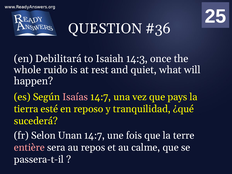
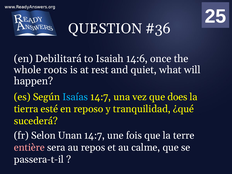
14:3: 14:3 -> 14:6
ruido: ruido -> roots
Isaías colour: pink -> light blue
pays: pays -> does
